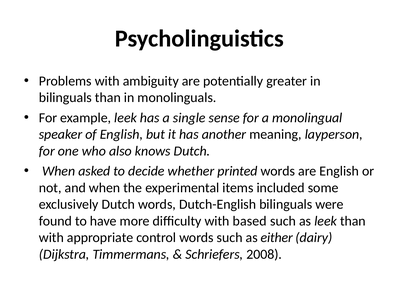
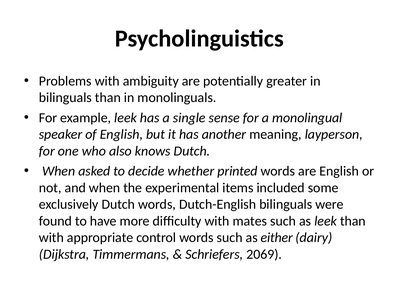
based: based -> mates
2008: 2008 -> 2069
